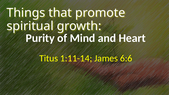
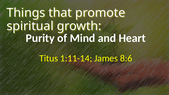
6:6: 6:6 -> 8:6
